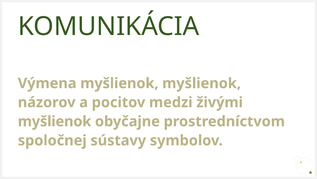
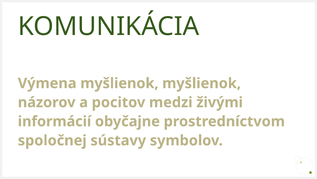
myšlienok at (55, 121): myšlienok -> informácií
